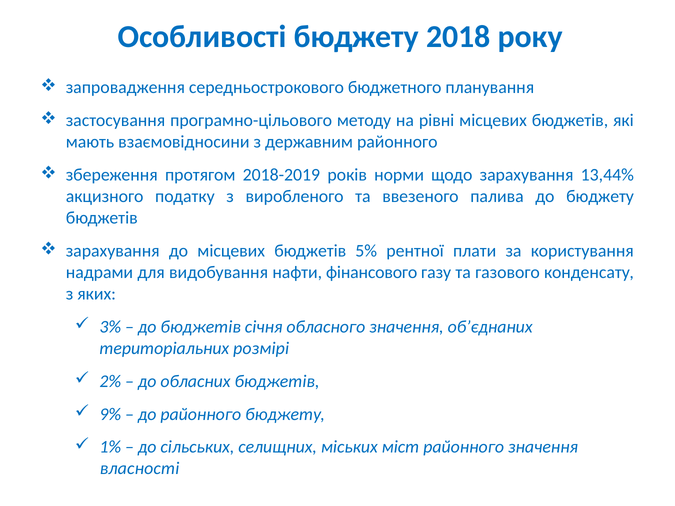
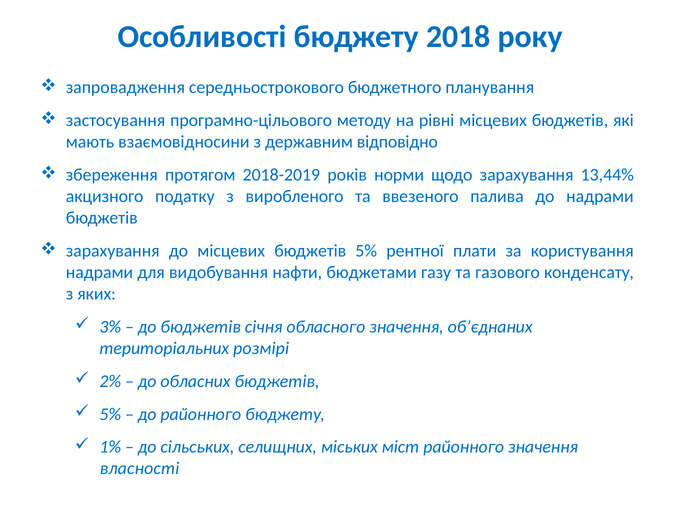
державним районного: районного -> відповідно
до бюджету: бюджету -> надрами
фінансового: фінансового -> бюджетами
9% at (110, 414): 9% -> 5%
